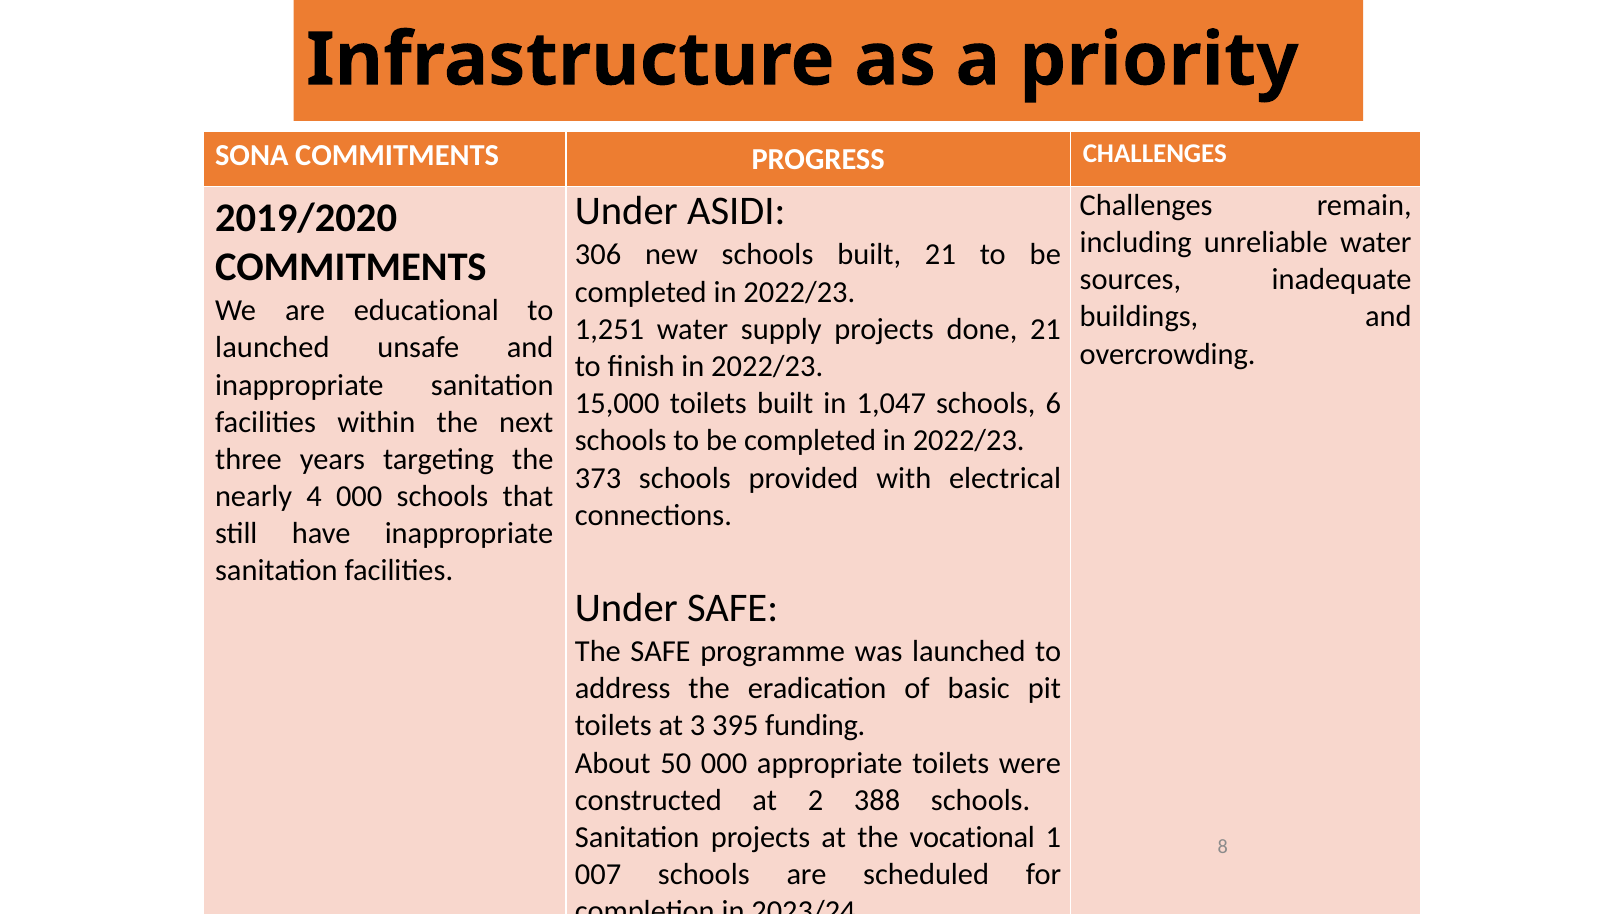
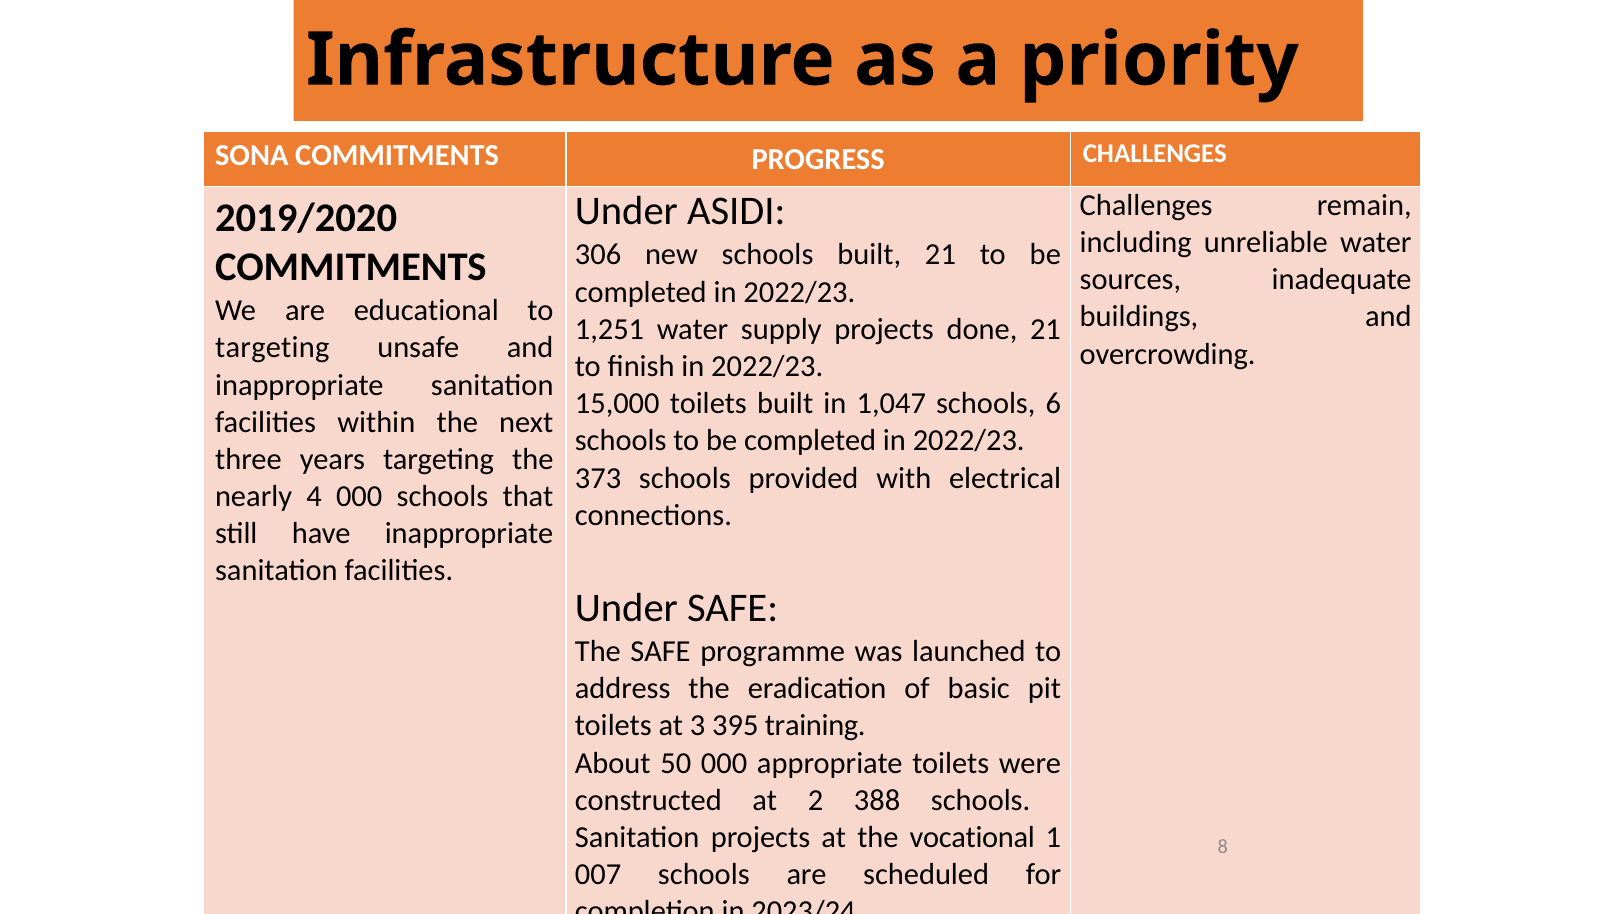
launched at (272, 348): launched -> targeting
funding: funding -> training
